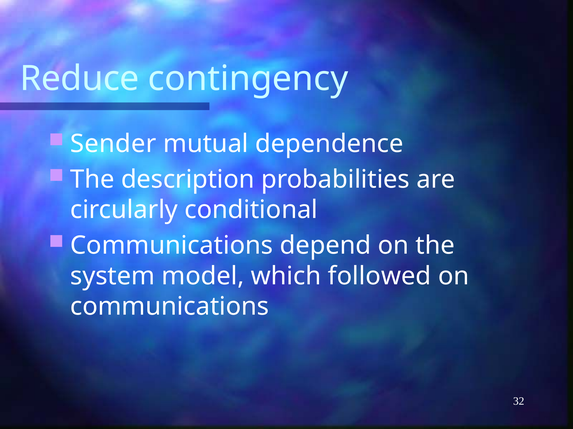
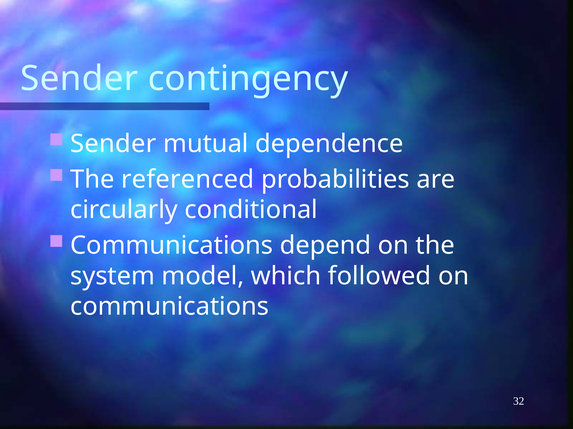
Reduce at (80, 79): Reduce -> Sender
description: description -> referenced
